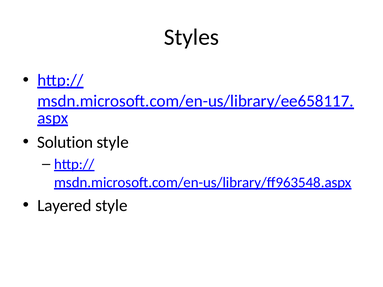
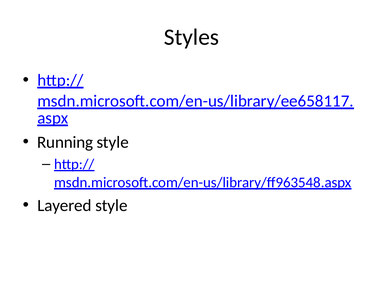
Solution: Solution -> Running
